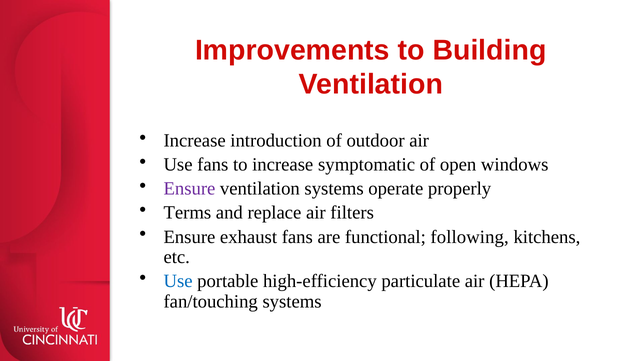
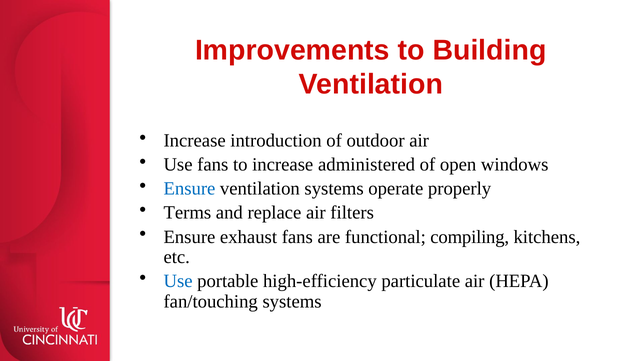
symptomatic: symptomatic -> administered
Ensure at (189, 189) colour: purple -> blue
following: following -> compiling
